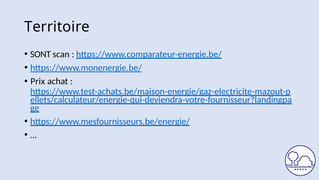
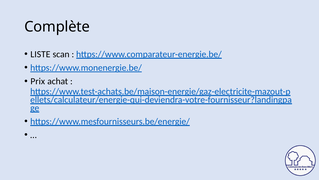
Territoire: Territoire -> Complète
SONT: SONT -> LISTE
